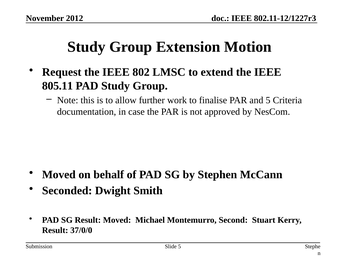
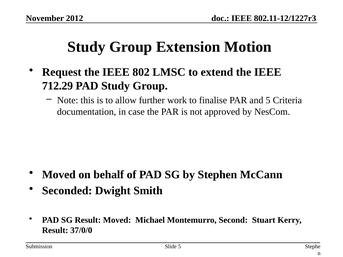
805.11: 805.11 -> 712.29
